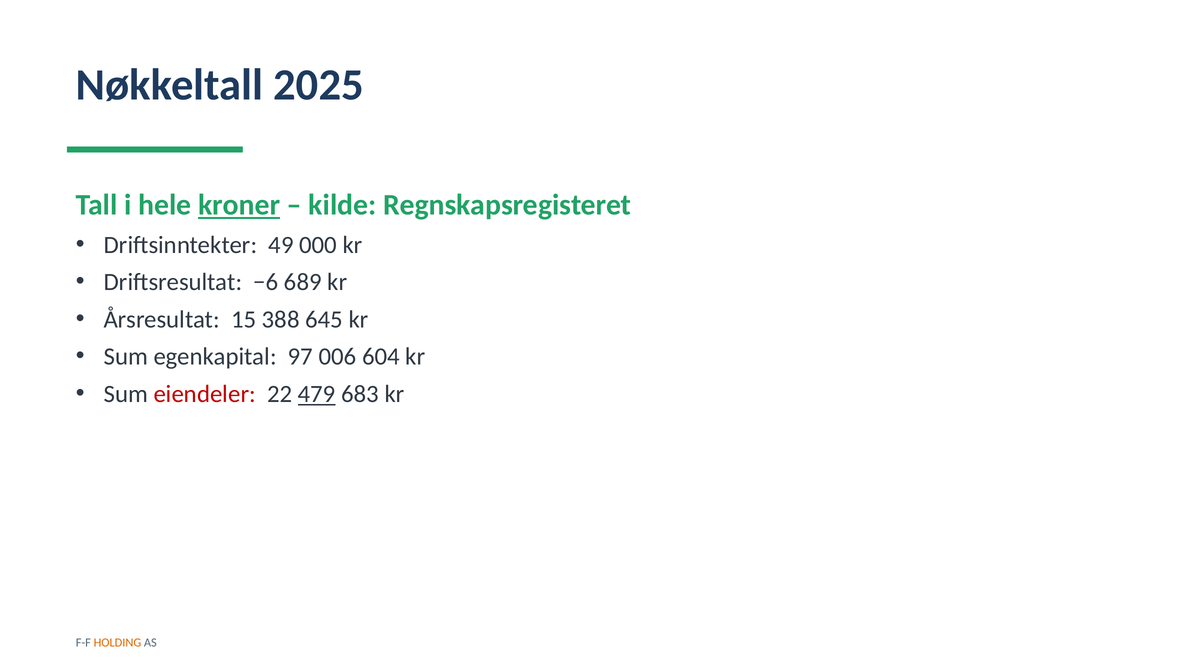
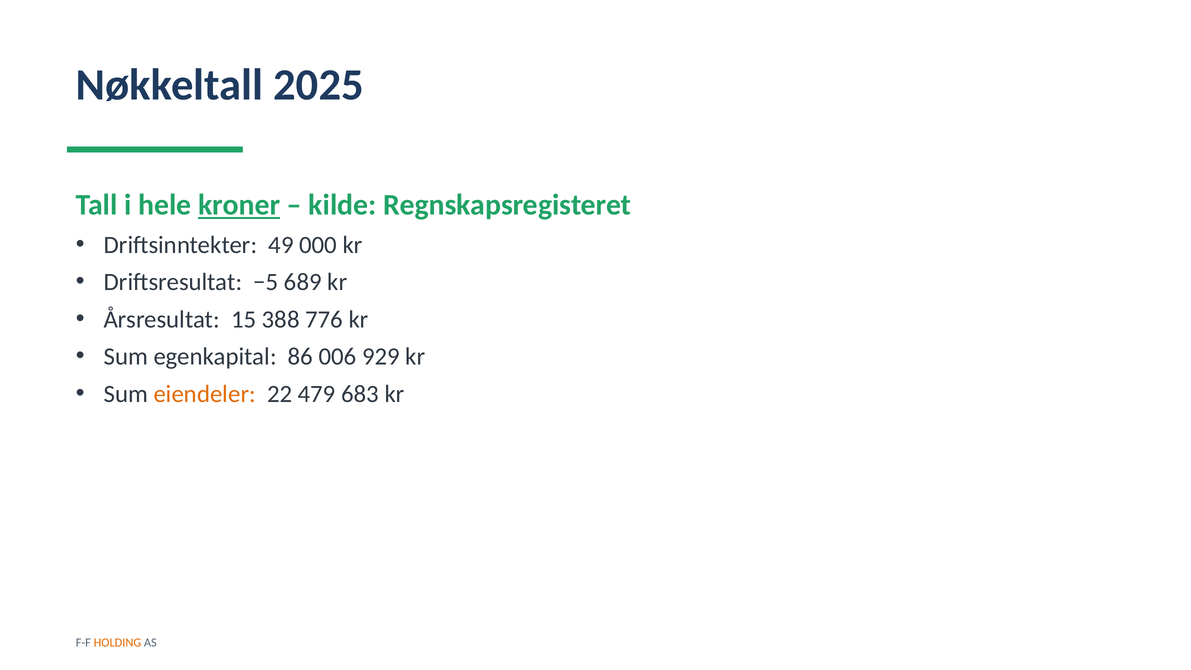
−6: −6 -> −5
645: 645 -> 776
97: 97 -> 86
604: 604 -> 929
eiendeler colour: red -> orange
479 underline: present -> none
